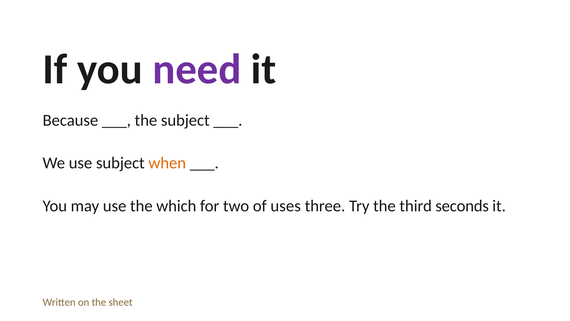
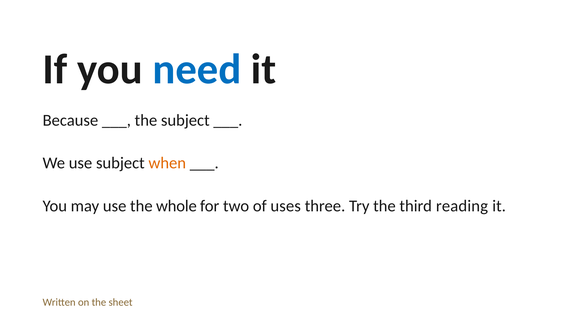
need colour: purple -> blue
which: which -> whole
seconds: seconds -> reading
